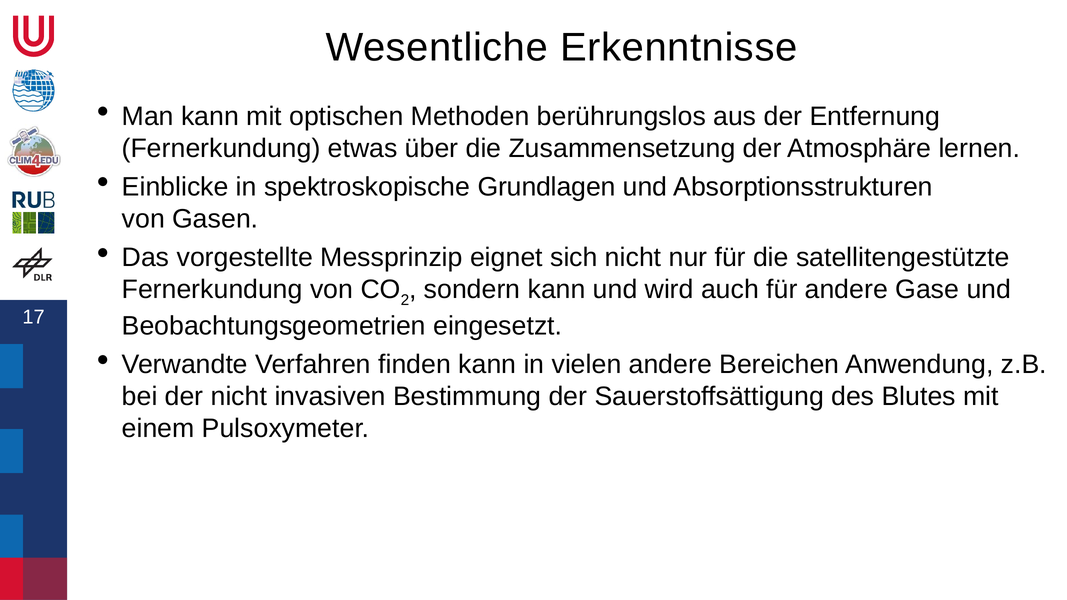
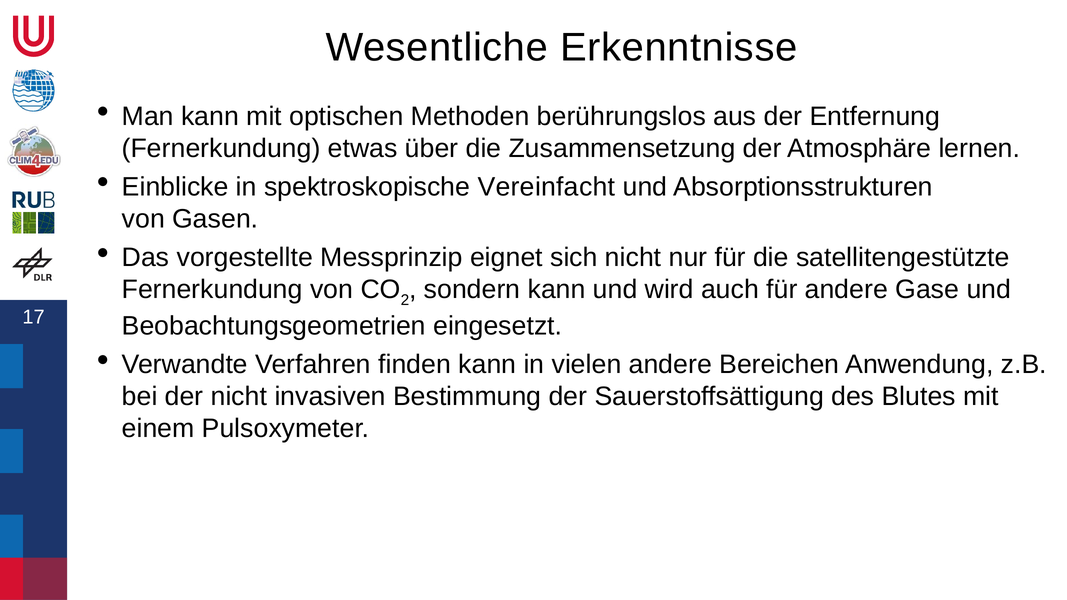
Grundlagen: Grundlagen -> Vereinfacht
